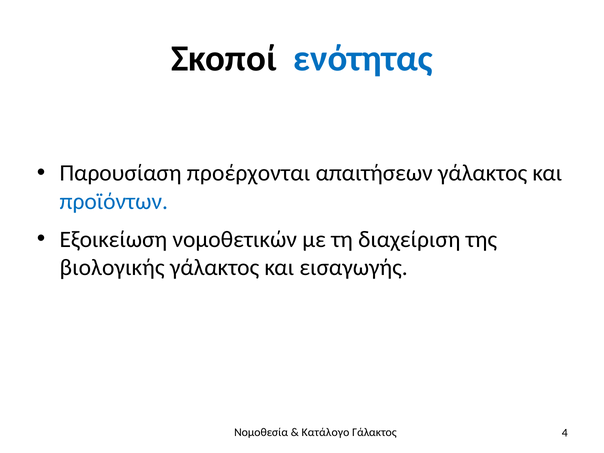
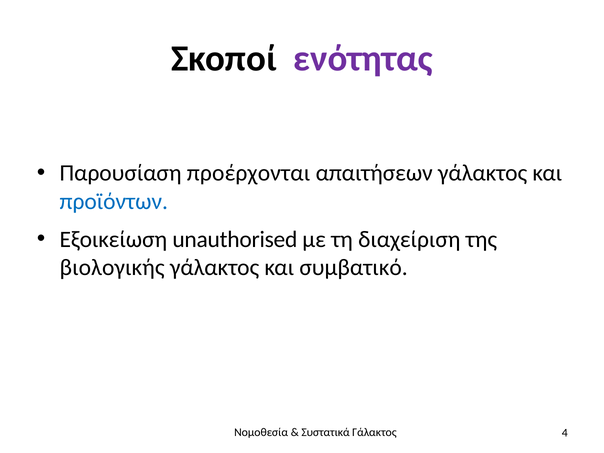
ενότητας colour: blue -> purple
νομοθετικών: νομοθετικών -> unauthorised
εισαγωγής: εισαγωγής -> συμβατικό
Κατάλογο: Κατάλογο -> Συστατικά
